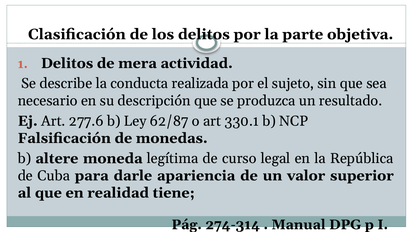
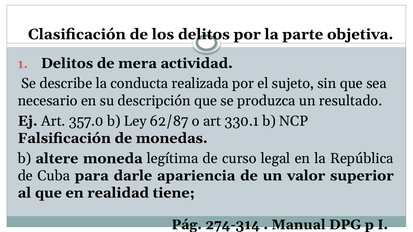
277.6: 277.6 -> 357.0
